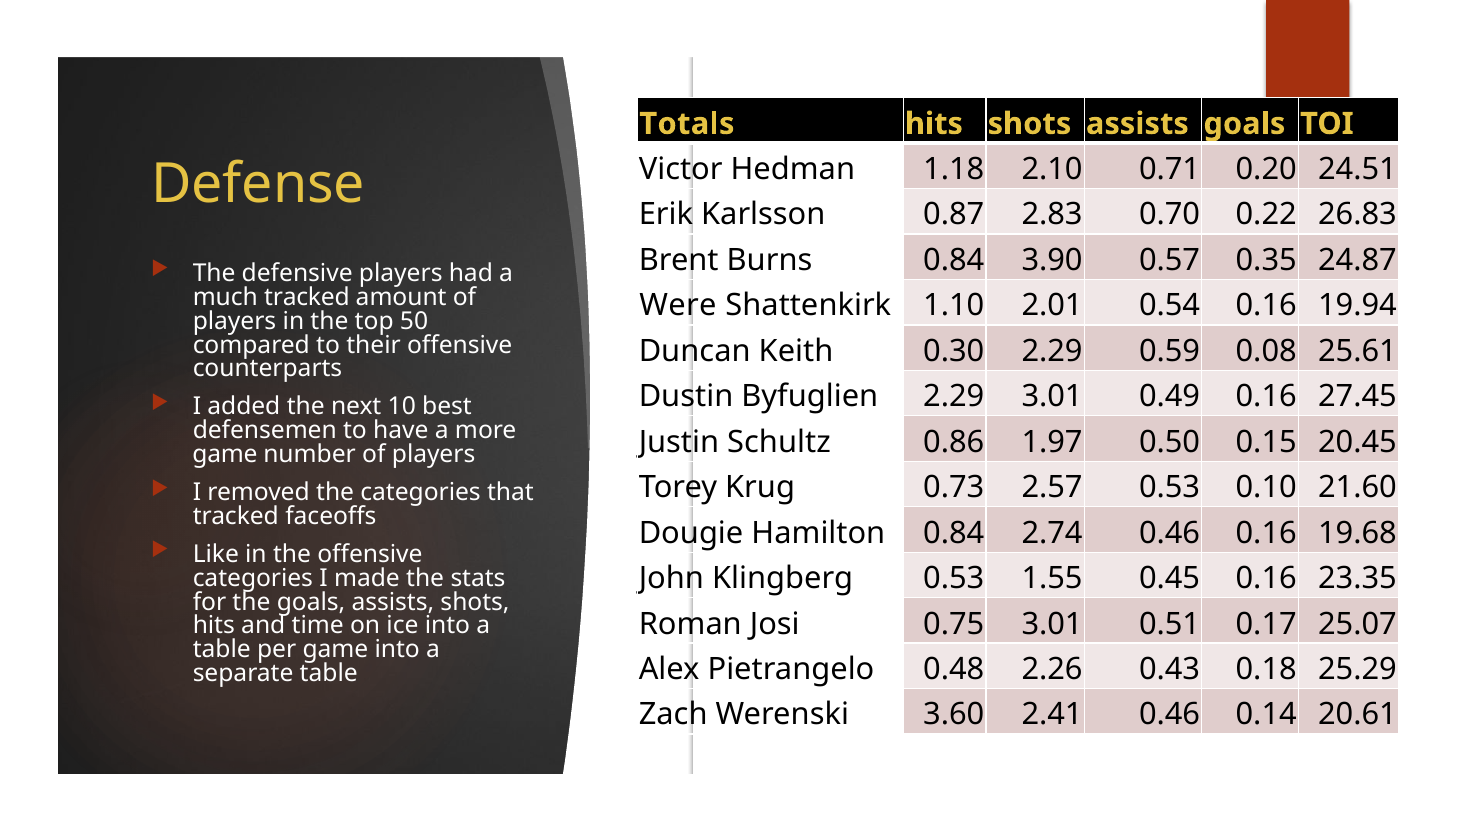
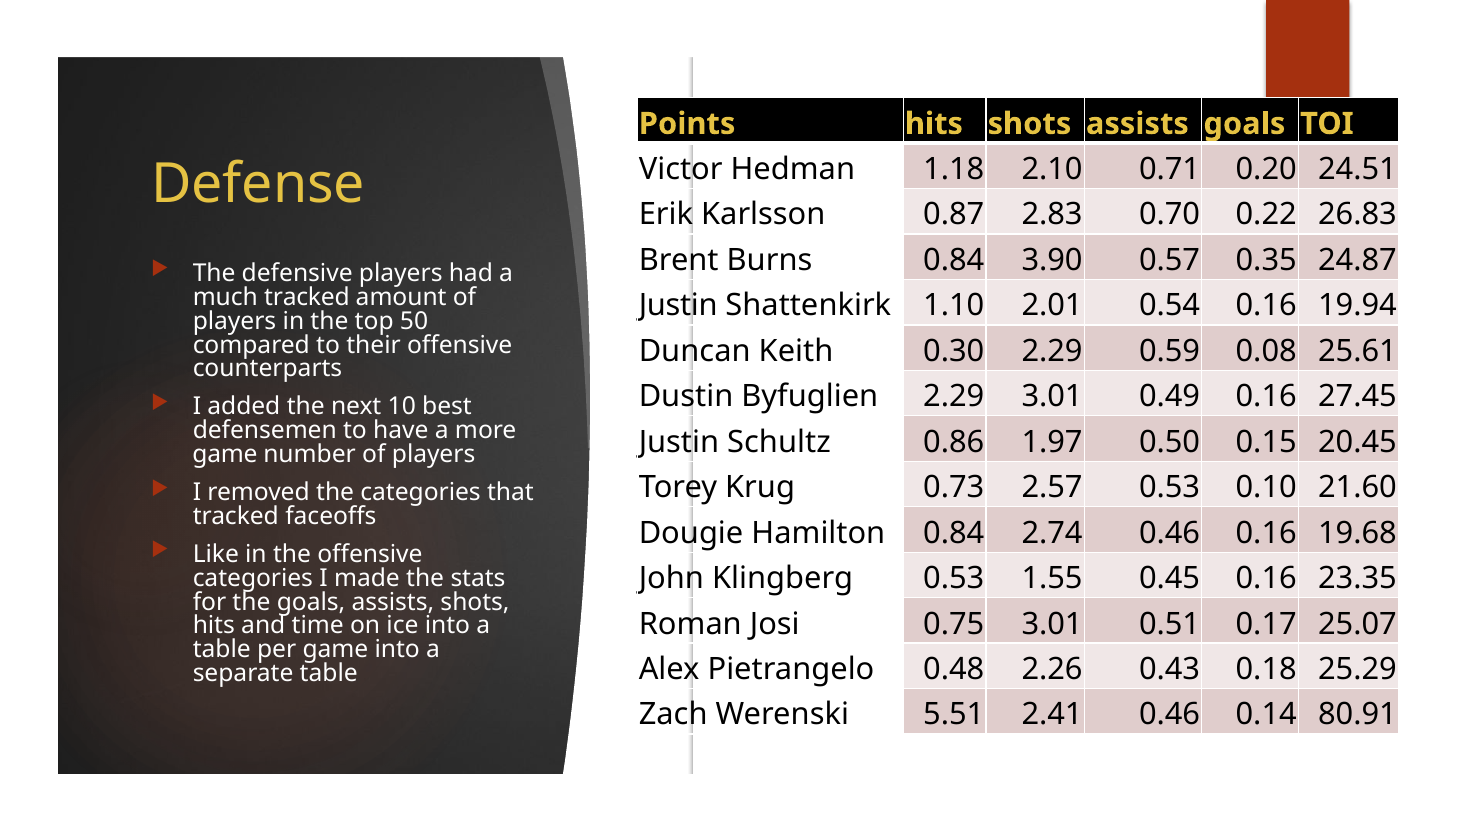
Totals: Totals -> Points
Were at (678, 306): Were -> Justin
3.60: 3.60 -> 5.51
20.61: 20.61 -> 80.91
